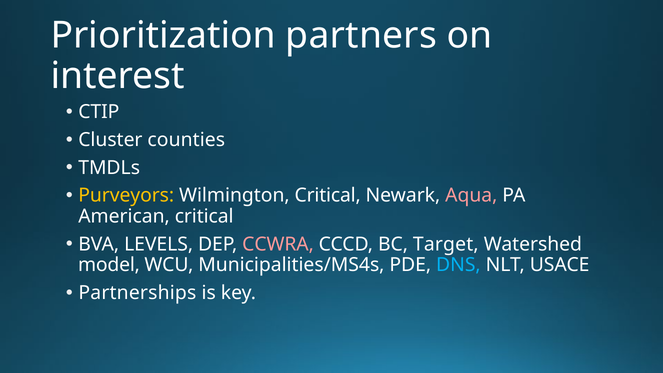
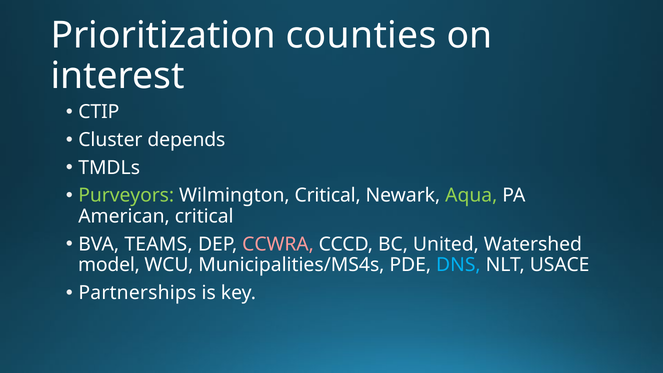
partners: partners -> counties
counties: counties -> depends
Purveyors colour: yellow -> light green
Aqua colour: pink -> light green
LEVELS: LEVELS -> TEAMS
Target: Target -> United
